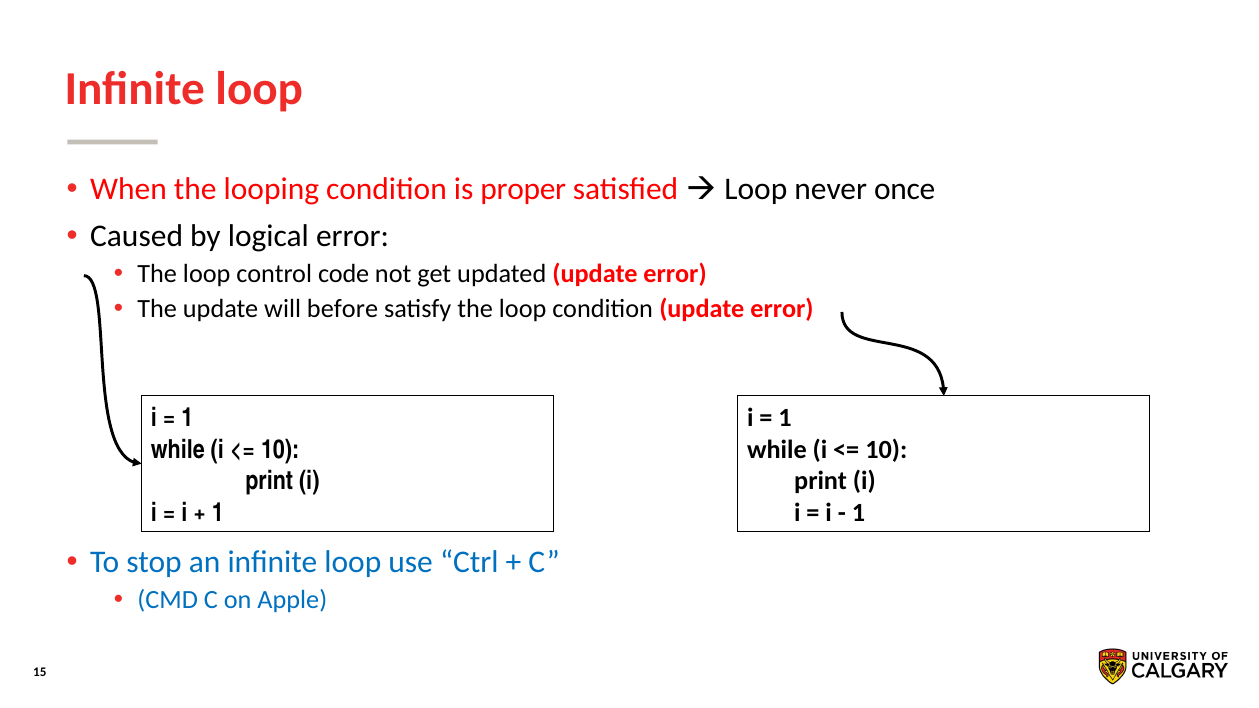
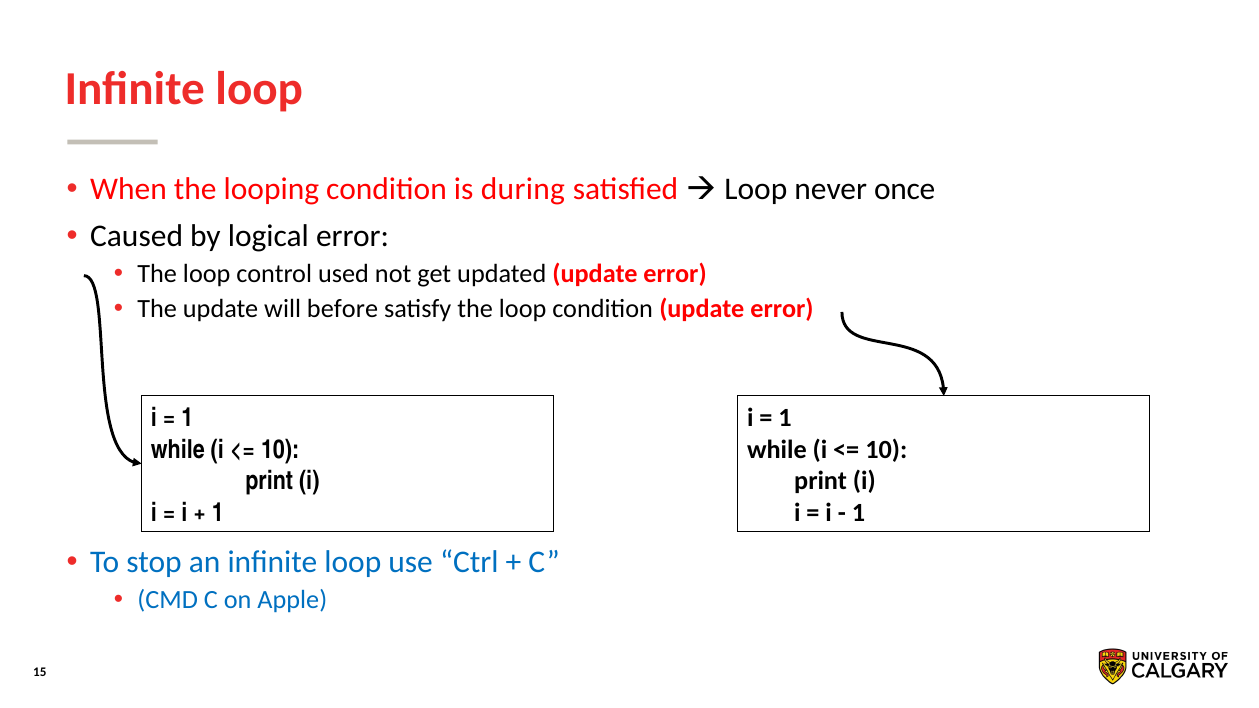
proper: proper -> during
code: code -> used
